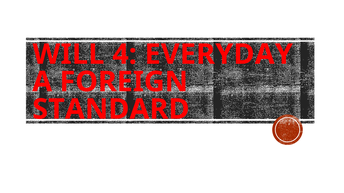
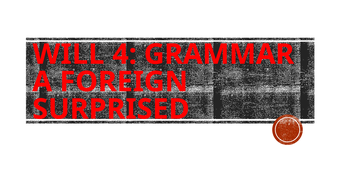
EVERYDAY: EVERYDAY -> GRAMMAR
STANDARD: STANDARD -> SURPRISED
